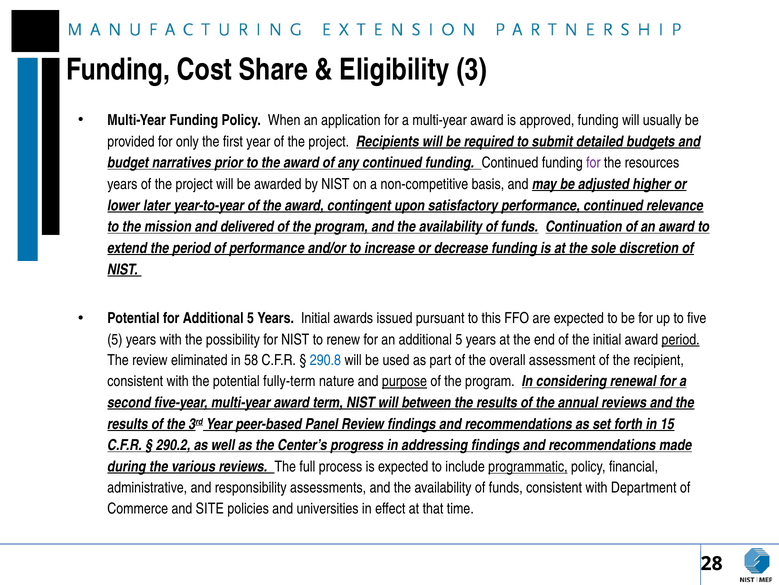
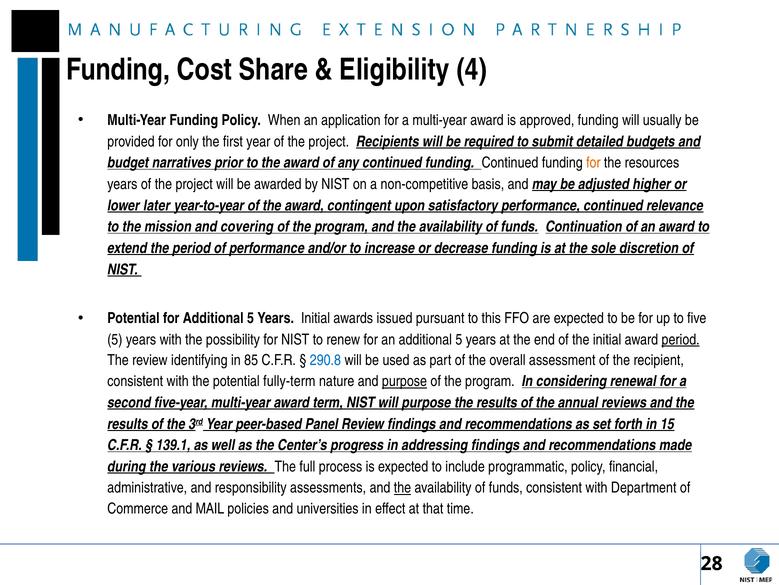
3: 3 -> 4
for at (593, 163) colour: purple -> orange
delivered: delivered -> covering
eliminated: eliminated -> identifying
58: 58 -> 85
will between: between -> purpose
290.2: 290.2 -> 139.1
programmatic underline: present -> none
the at (402, 487) underline: none -> present
SITE: SITE -> MAIL
